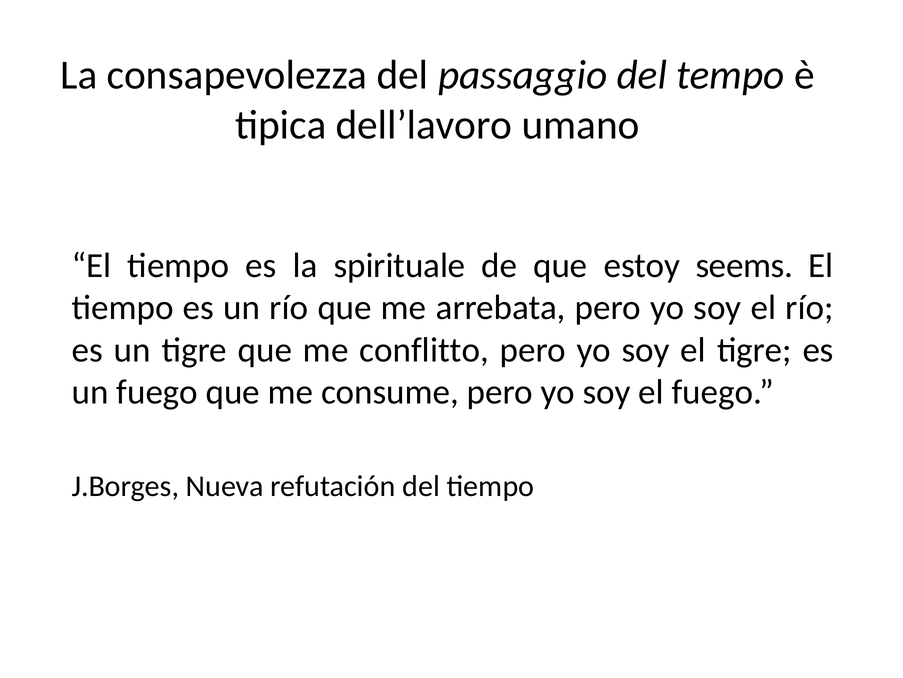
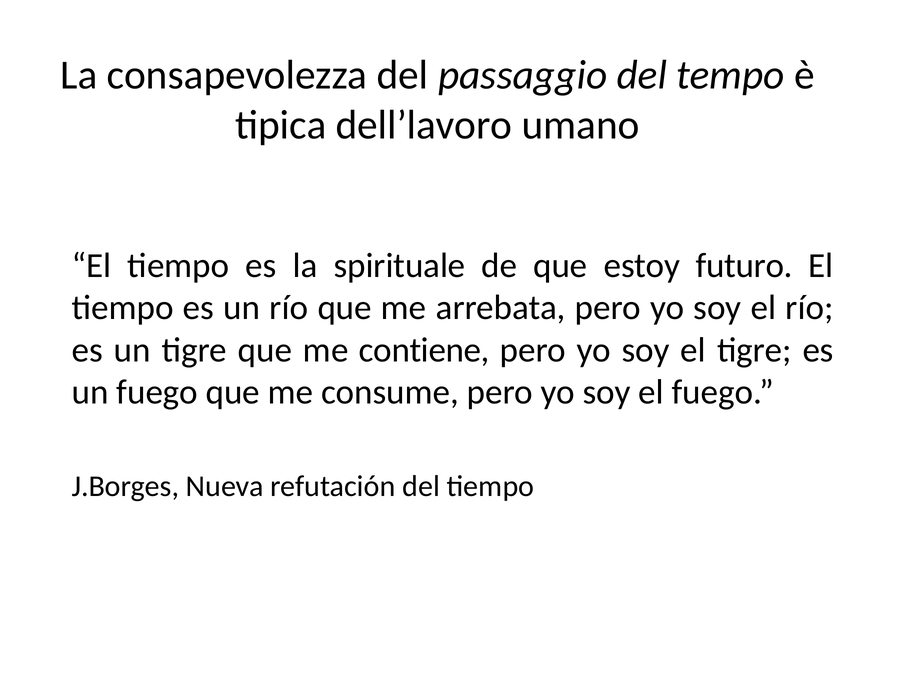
seems: seems -> futuro
conflitto: conflitto -> contiene
